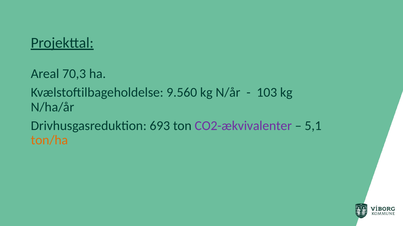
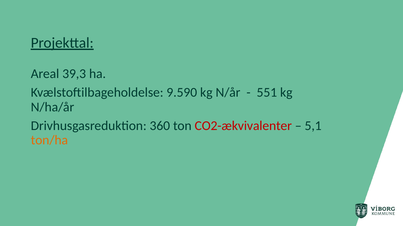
70,3: 70,3 -> 39,3
9.560: 9.560 -> 9.590
103: 103 -> 551
693: 693 -> 360
CO2-ækvivalenter colour: purple -> red
